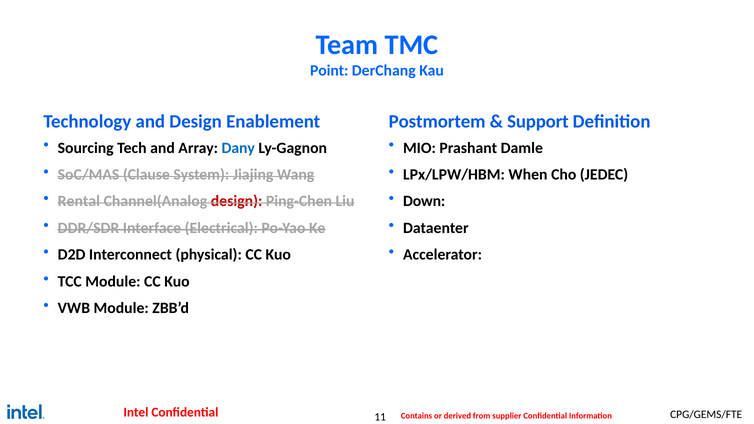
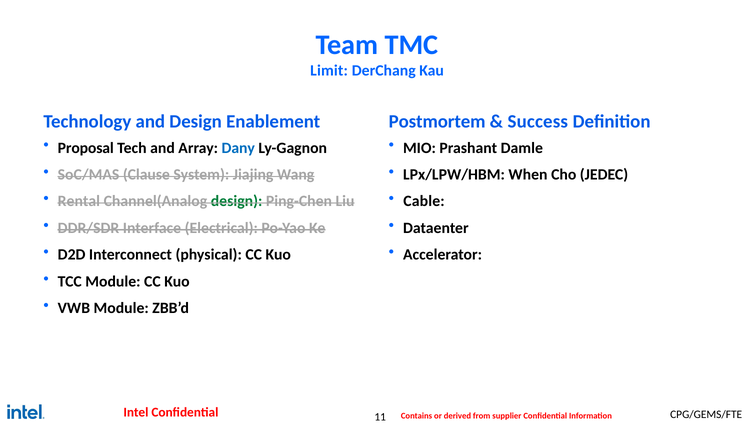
Point: Point -> Limit
Support: Support -> Success
Sourcing: Sourcing -> Proposal
design at (237, 201) colour: red -> green
Down: Down -> Cable
